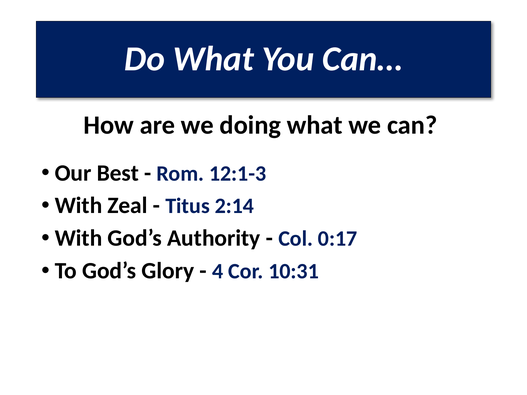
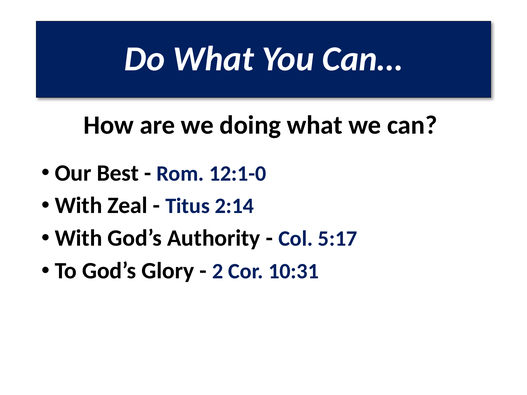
12:1-3: 12:1-3 -> 12:1-0
0:17: 0:17 -> 5:17
4: 4 -> 2
